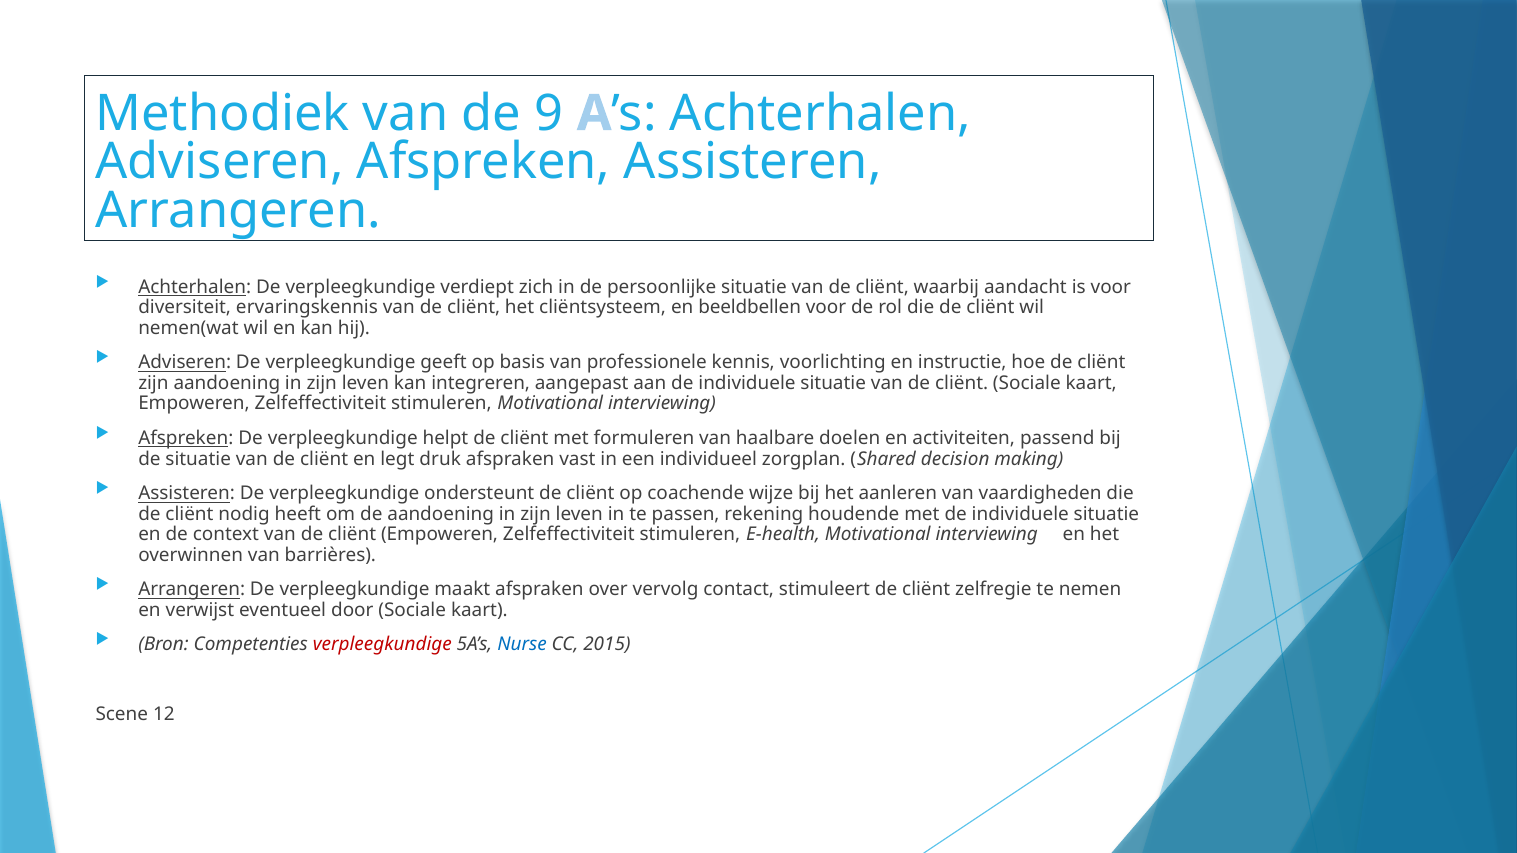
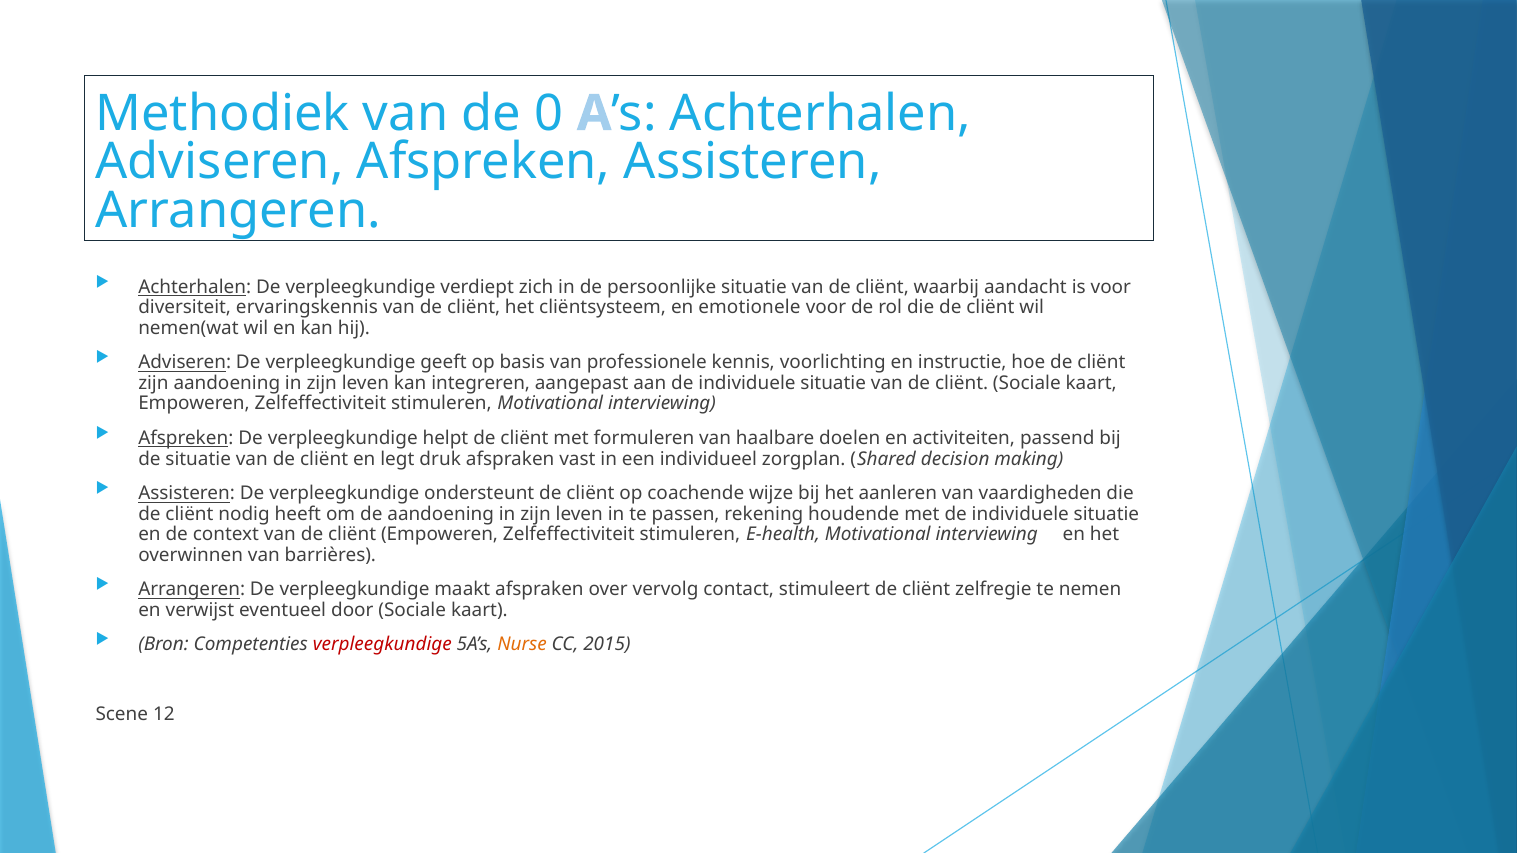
9: 9 -> 0
beeldbellen: beeldbellen -> emotionele
Nurse colour: blue -> orange
